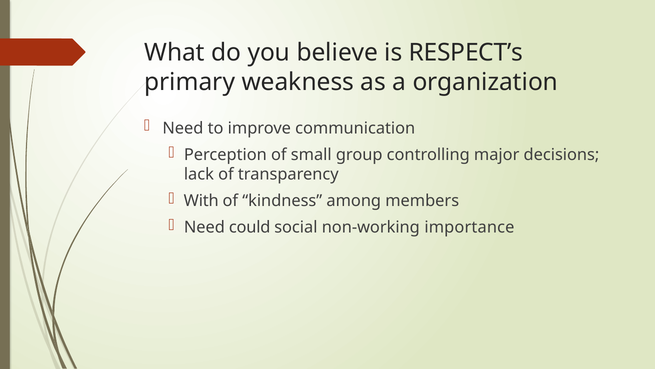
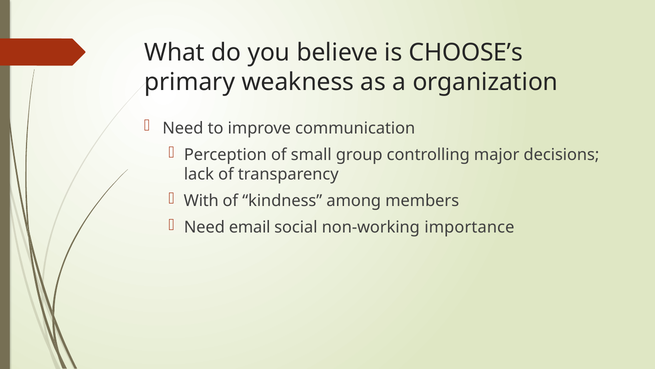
RESPECT’s: RESPECT’s -> CHOOSE’s
could: could -> email
